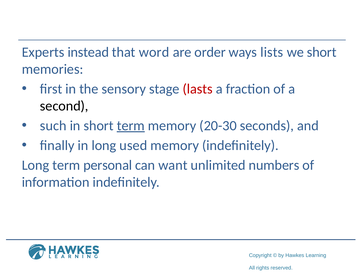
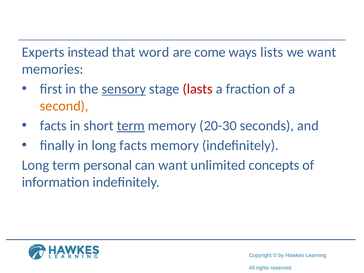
order: order -> come
we short: short -> want
sensory underline: none -> present
second colour: black -> orange
such at (53, 126): such -> facts
long used: used -> facts
numbers: numbers -> concepts
